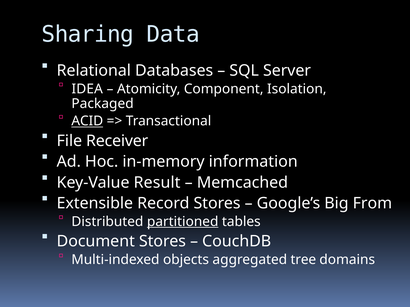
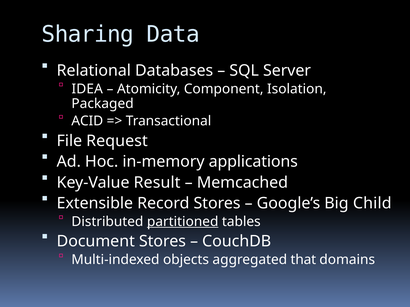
ACID underline: present -> none
Receiver: Receiver -> Request
information: information -> applications
From: From -> Child
tree: tree -> that
